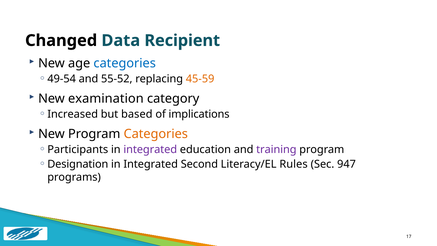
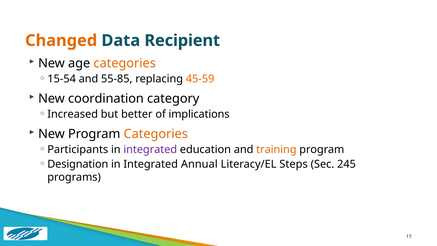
Changed colour: black -> orange
categories at (125, 63) colour: blue -> orange
49-54: 49-54 -> 15-54
55-52: 55-52 -> 55-85
examination: examination -> coordination
based: based -> better
training colour: purple -> orange
Second: Second -> Annual
Rules: Rules -> Steps
947: 947 -> 245
